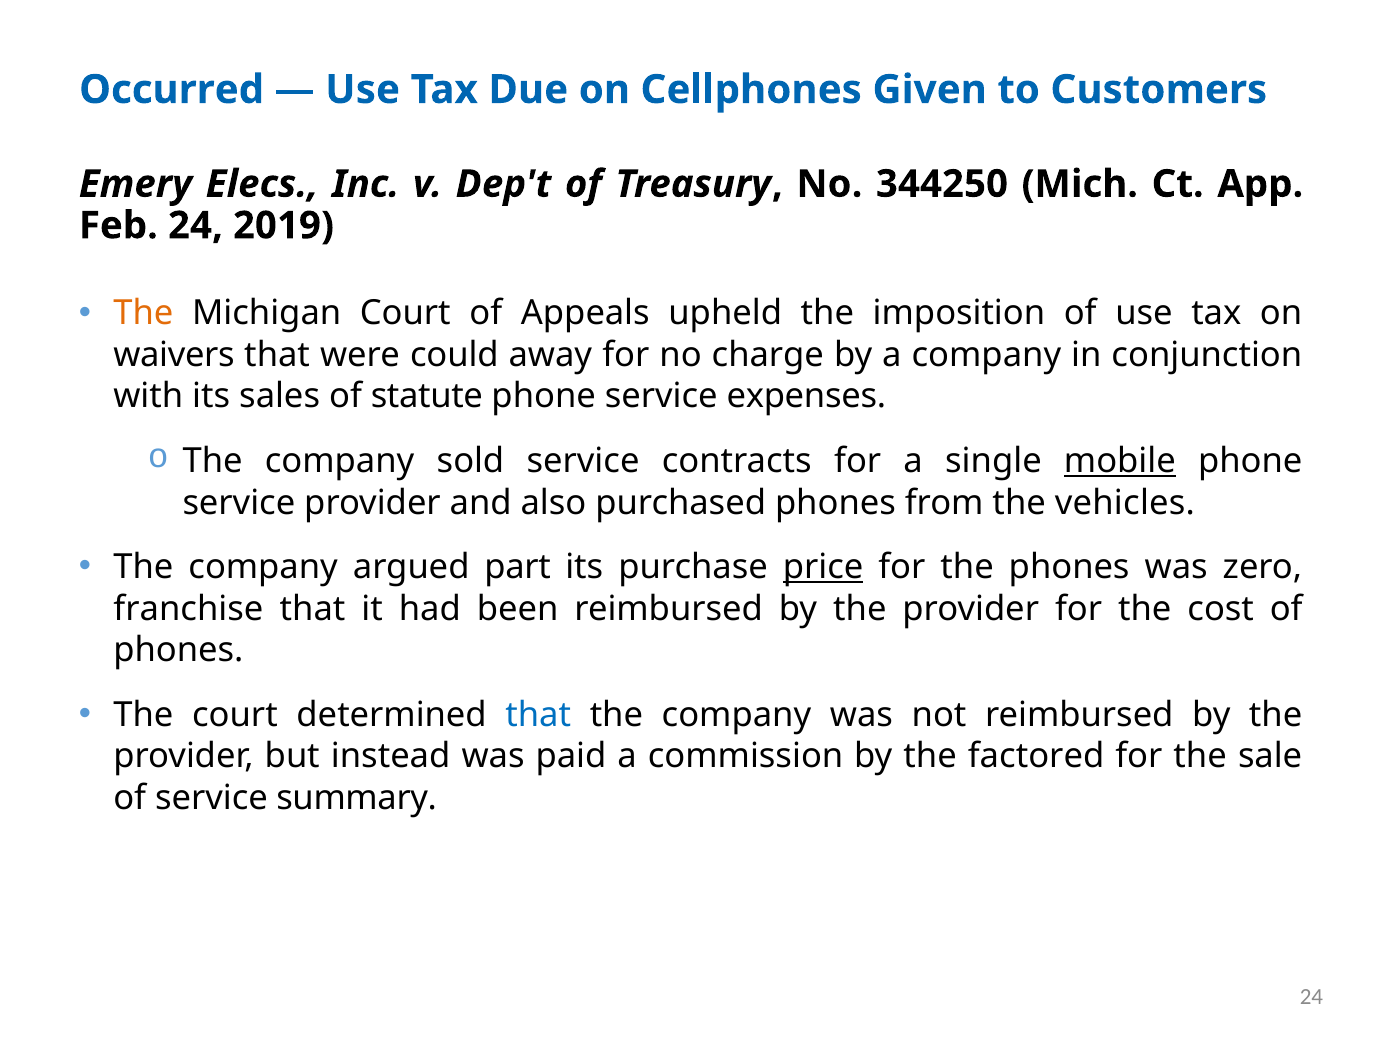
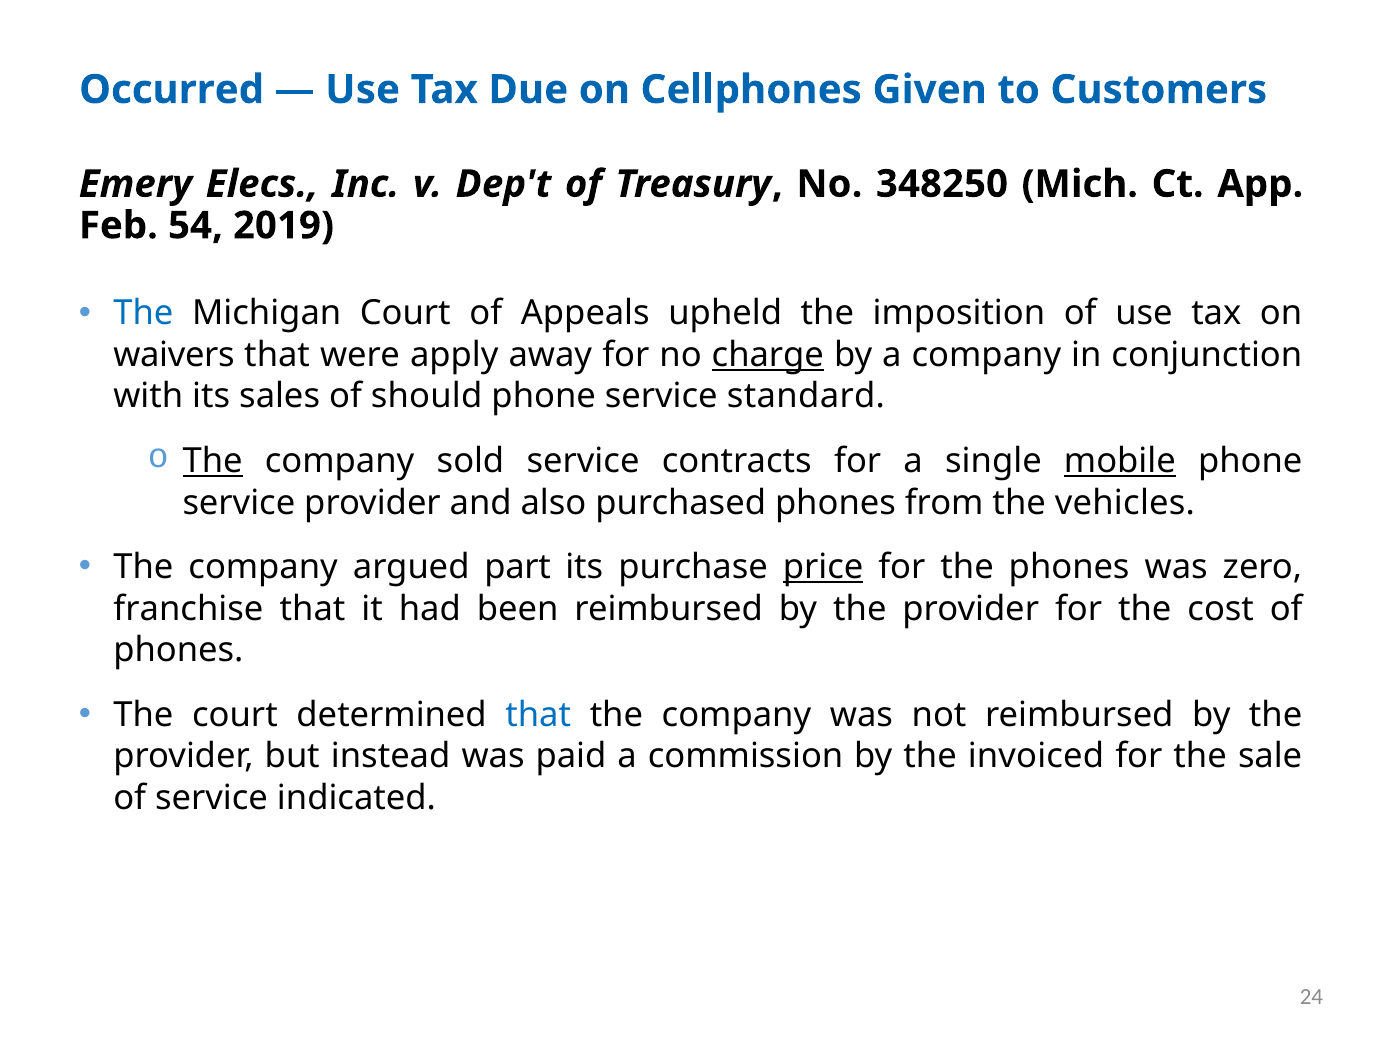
344250: 344250 -> 348250
Feb 24: 24 -> 54
The at (143, 313) colour: orange -> blue
could: could -> apply
charge underline: none -> present
statute: statute -> should
expenses: expenses -> standard
The at (213, 461) underline: none -> present
factored: factored -> invoiced
summary: summary -> indicated
